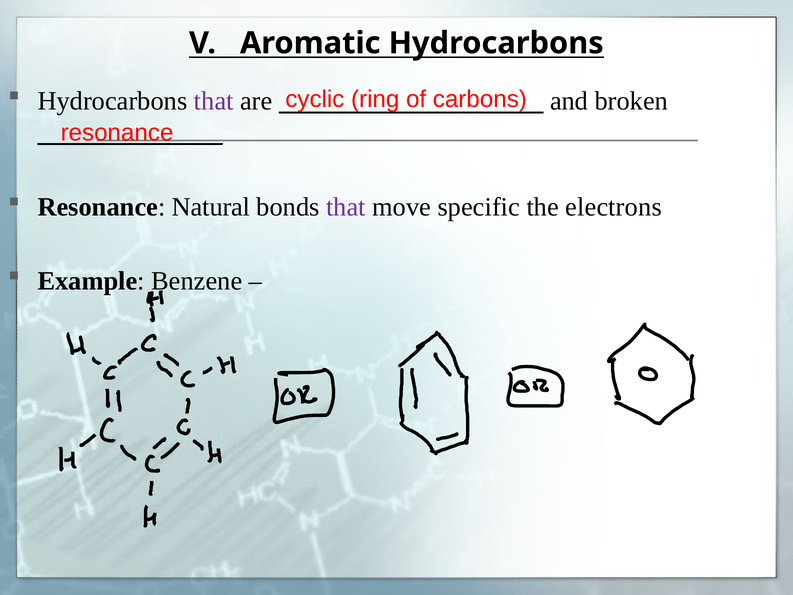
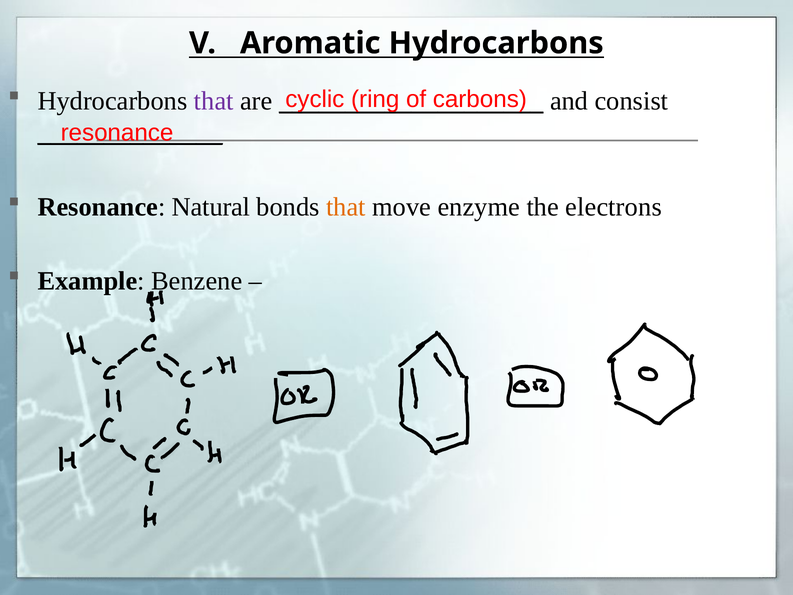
broken: broken -> consist
that at (346, 207) colour: purple -> orange
specific: specific -> enzyme
